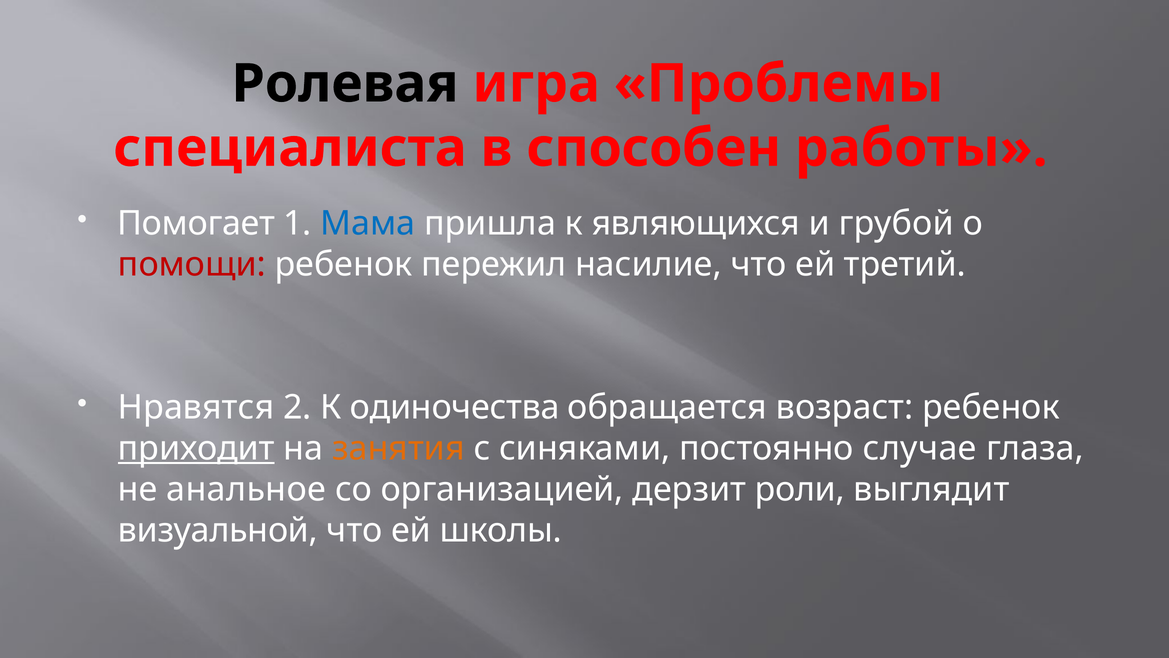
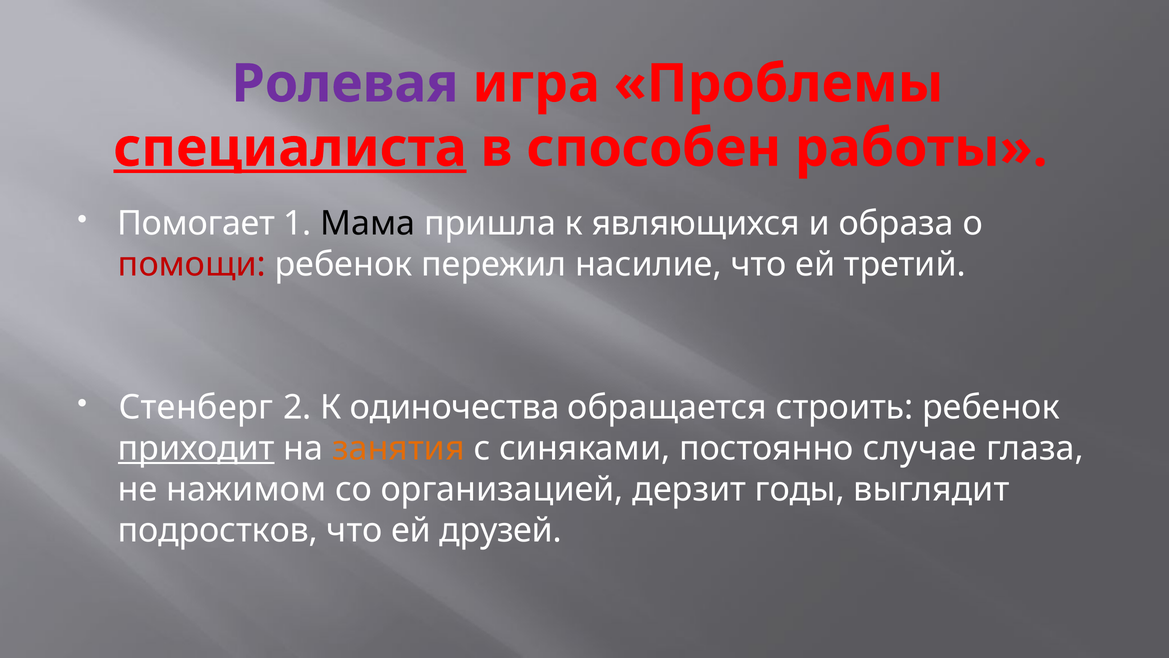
Ролевая colour: black -> purple
специалиста underline: none -> present
Мама colour: blue -> black
грубой: грубой -> образа
Нравятся: Нравятся -> Стенберг
возраст: возраст -> строить
анальное: анальное -> нажимом
роли: роли -> годы
визуальной: визуальной -> подростков
школы: школы -> друзей
